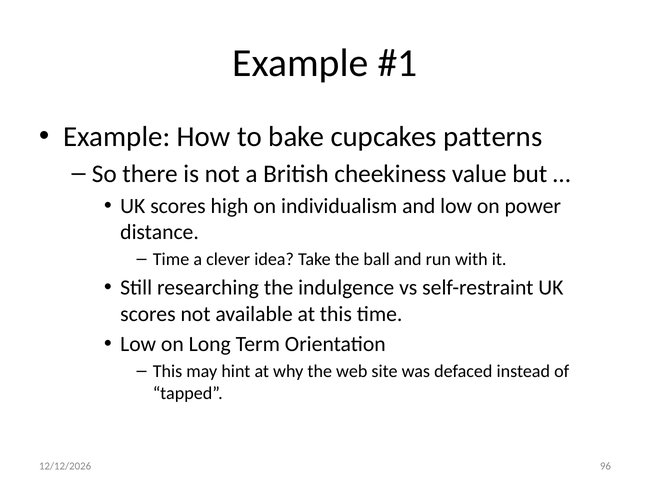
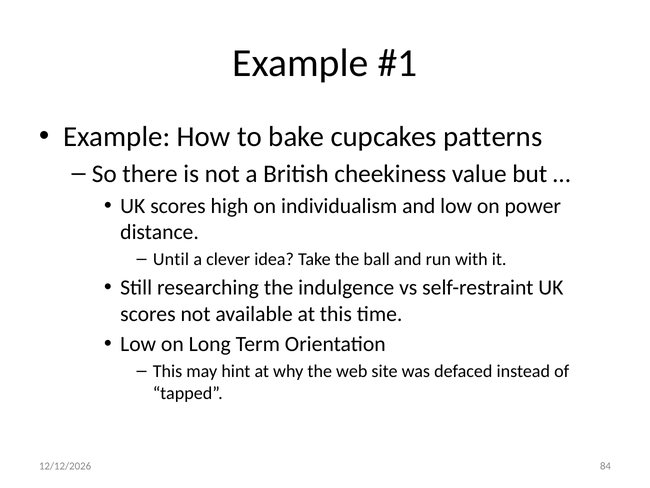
Time at (171, 259): Time -> Until
96: 96 -> 84
